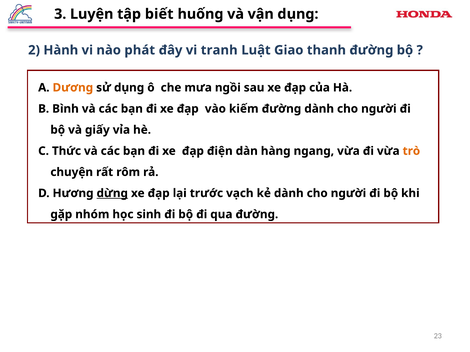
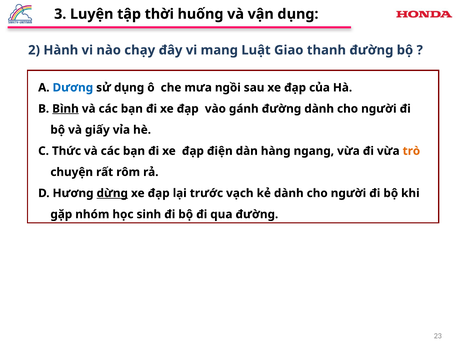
biết: biết -> thời
phát: phát -> chạy
tranh: tranh -> mang
Dương colour: orange -> blue
Bình underline: none -> present
kiếm: kiếm -> gánh
